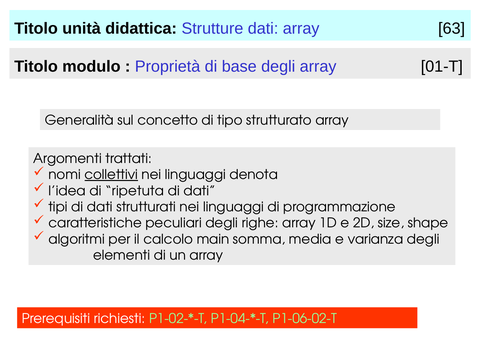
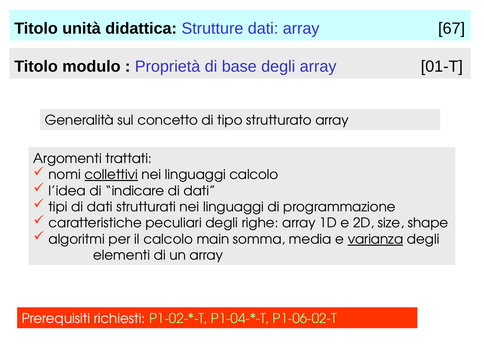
63: 63 -> 67
linguaggi denota: denota -> calcolo
ripetuta: ripetuta -> indicare
varianza underline: none -> present
